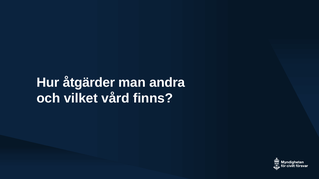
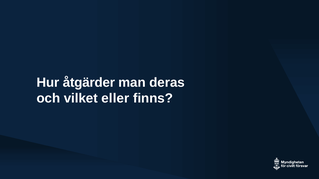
andra: andra -> deras
vård: vård -> eller
